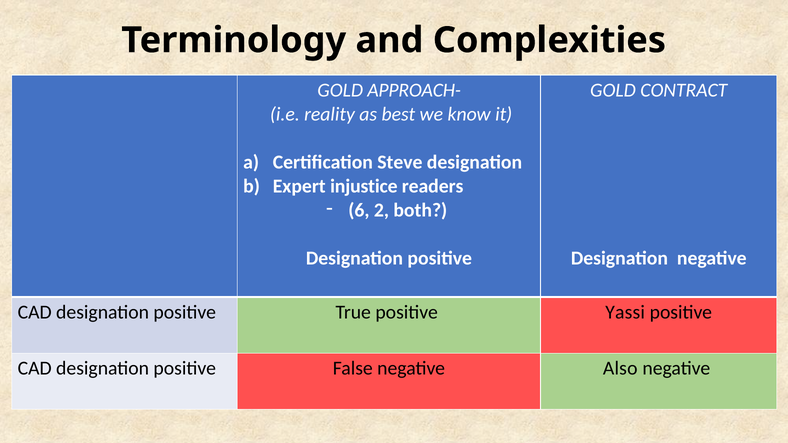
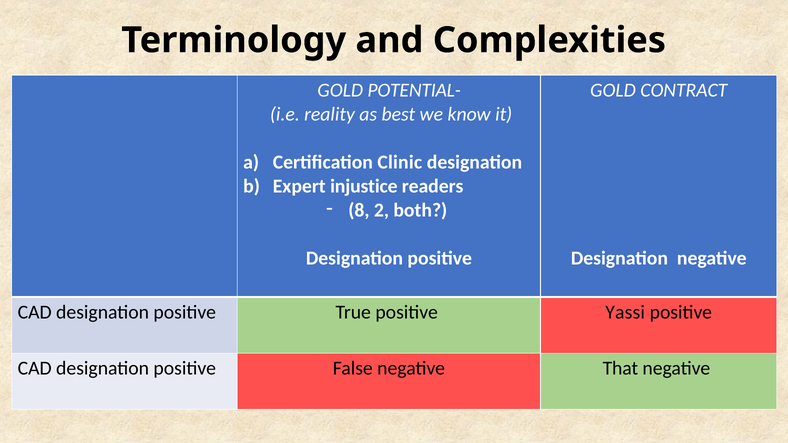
APPROACH-: APPROACH- -> POTENTIAL-
Steve: Steve -> Clinic
6: 6 -> 8
Also: Also -> That
